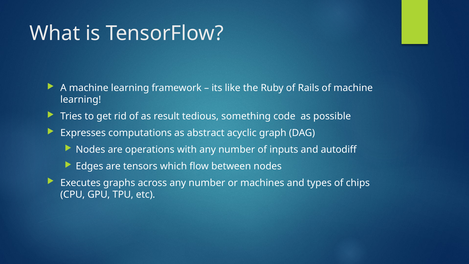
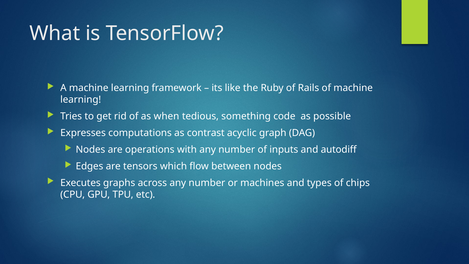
result: result -> when
abstract: abstract -> contrast
